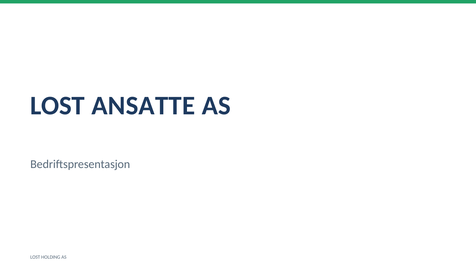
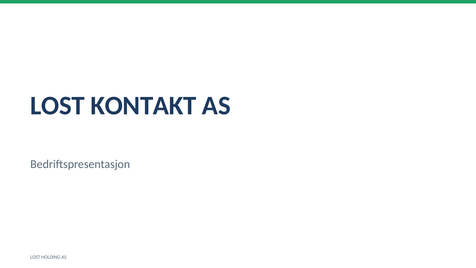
ANSATTE: ANSATTE -> KONTAKT
